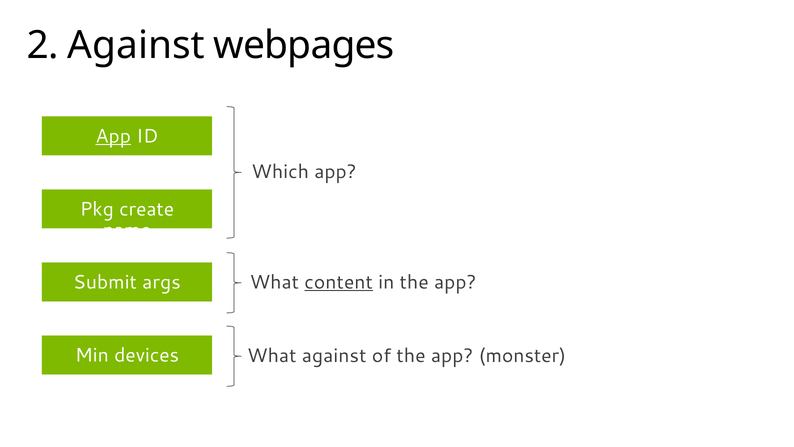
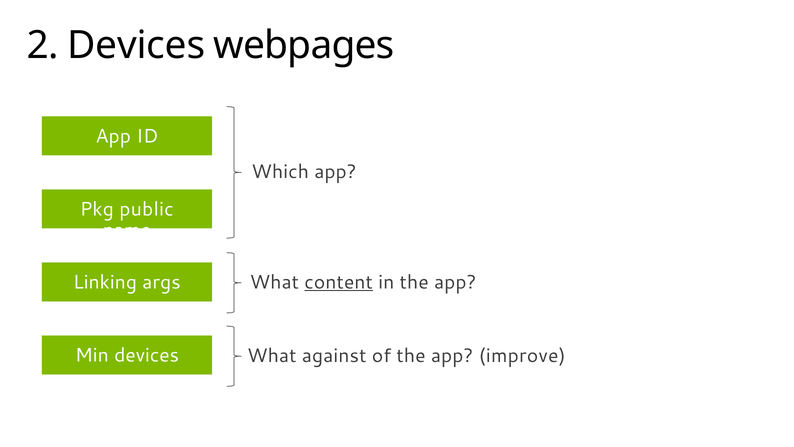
2 Against: Against -> Devices
App at (113, 136) underline: present -> none
create: create -> public
Submit: Submit -> Linking
monster: monster -> improve
